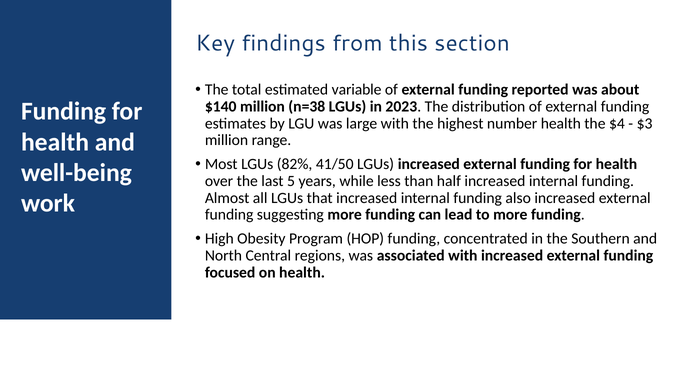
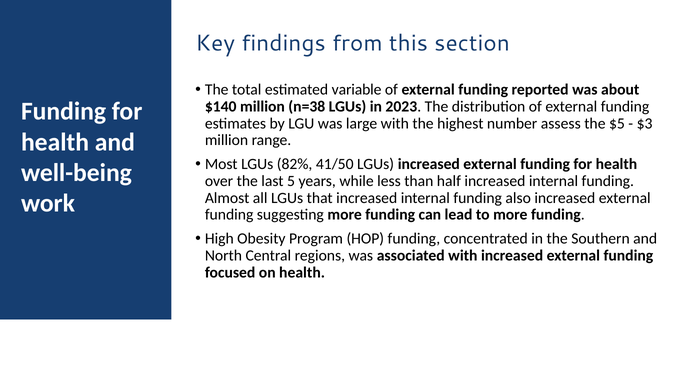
number health: health -> assess
$4: $4 -> $5
